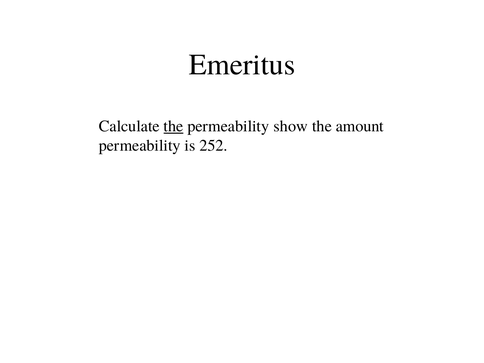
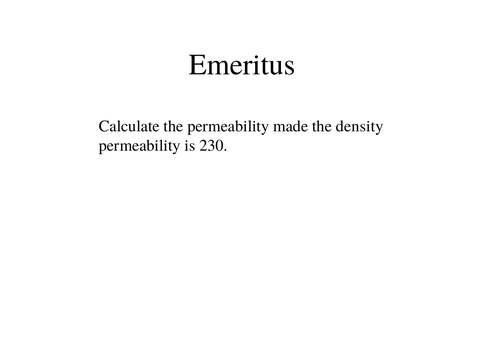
the at (174, 126) underline: present -> none
show: show -> made
amount: amount -> density
252: 252 -> 230
